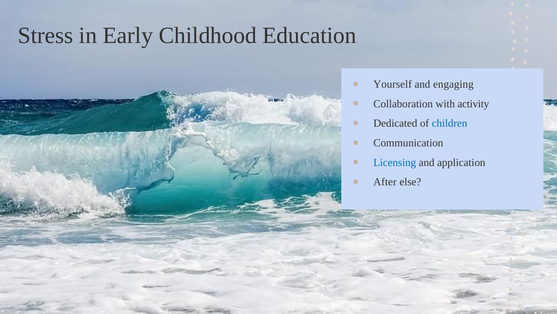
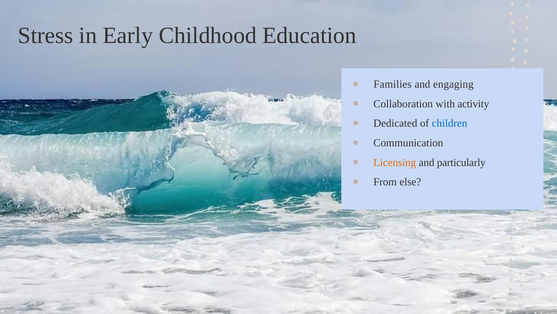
Yourself: Yourself -> Families
Licensing colour: blue -> orange
application: application -> particularly
After: After -> From
